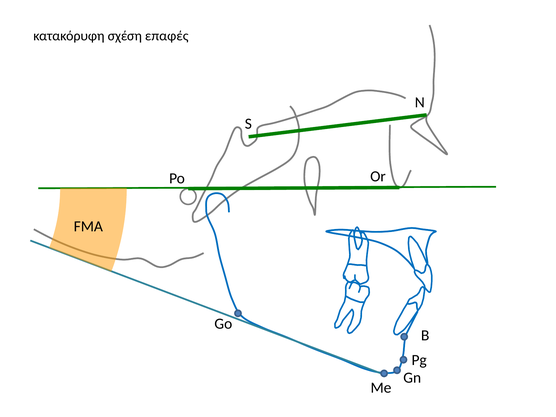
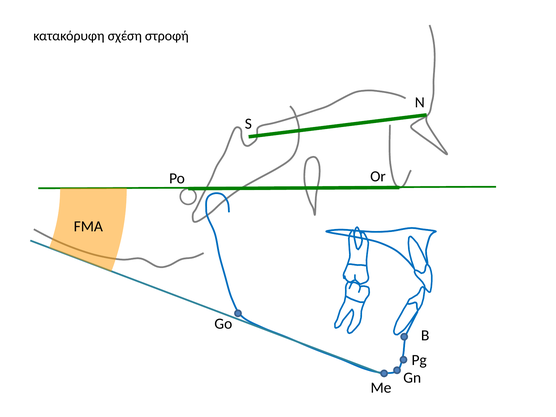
επαφές: επαφές -> στροφή
